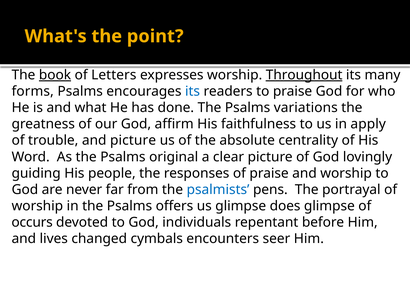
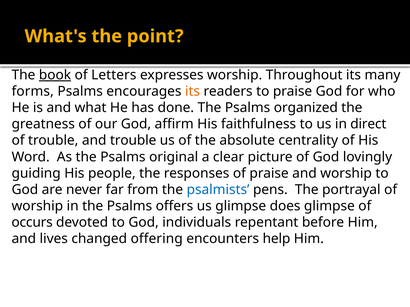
Throughout underline: present -> none
its at (193, 92) colour: blue -> orange
variations: variations -> organized
apply: apply -> direct
and picture: picture -> trouble
cymbals: cymbals -> offering
seer: seer -> help
